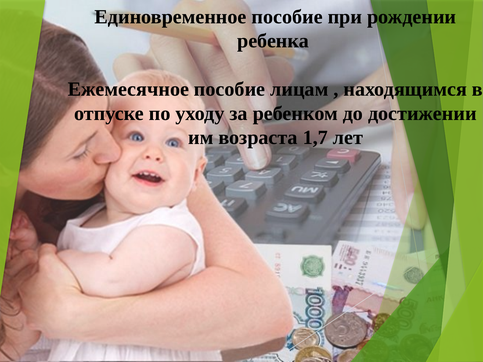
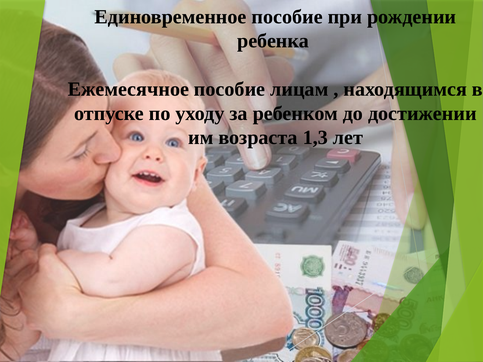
1,7: 1,7 -> 1,3
